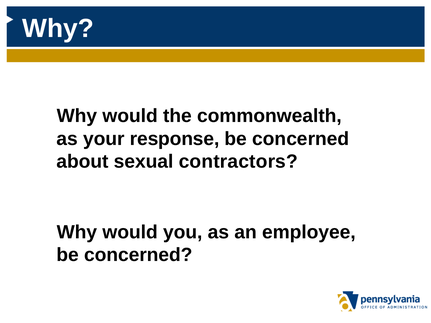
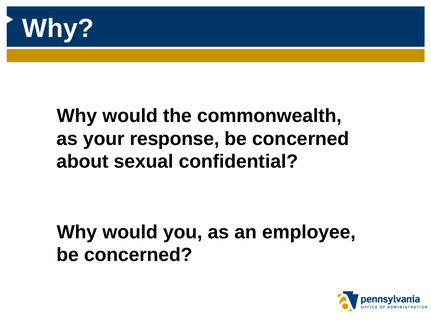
contractors: contractors -> confidential
